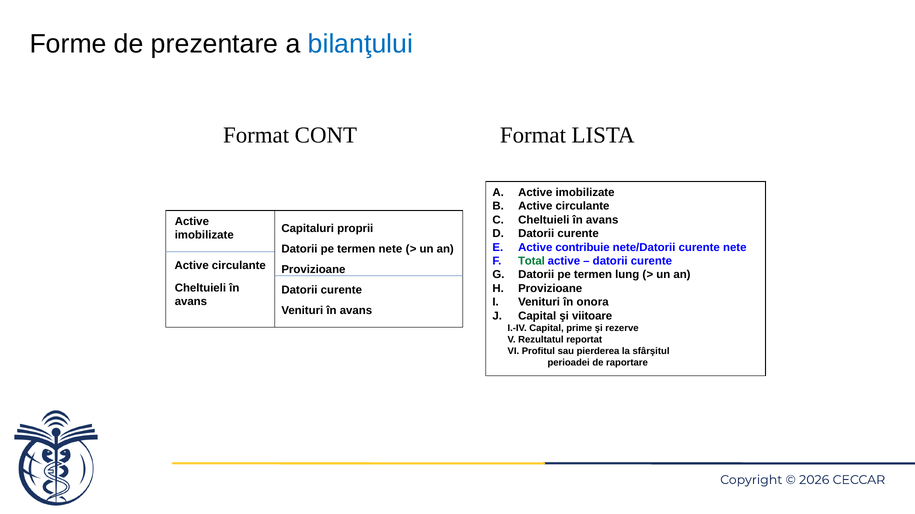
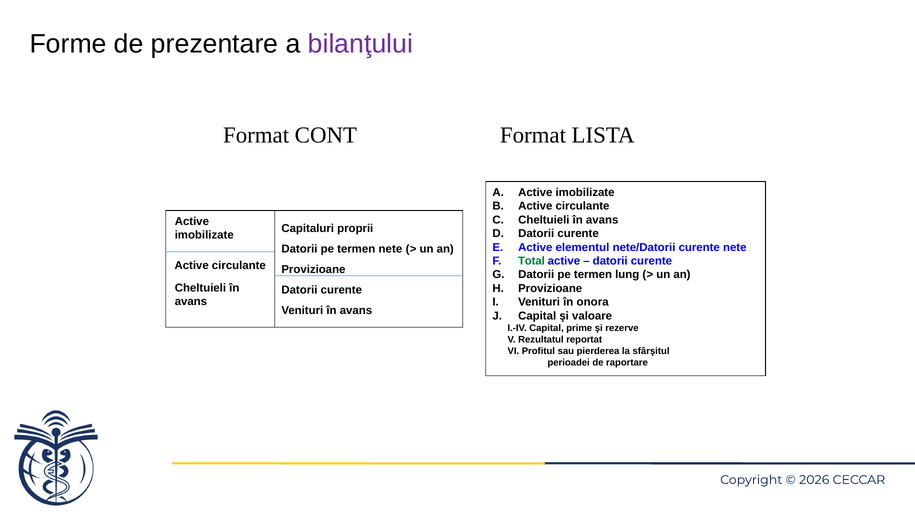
bilanţului colour: blue -> purple
contribuie: contribuie -> elementul
viitoare: viitoare -> valoare
